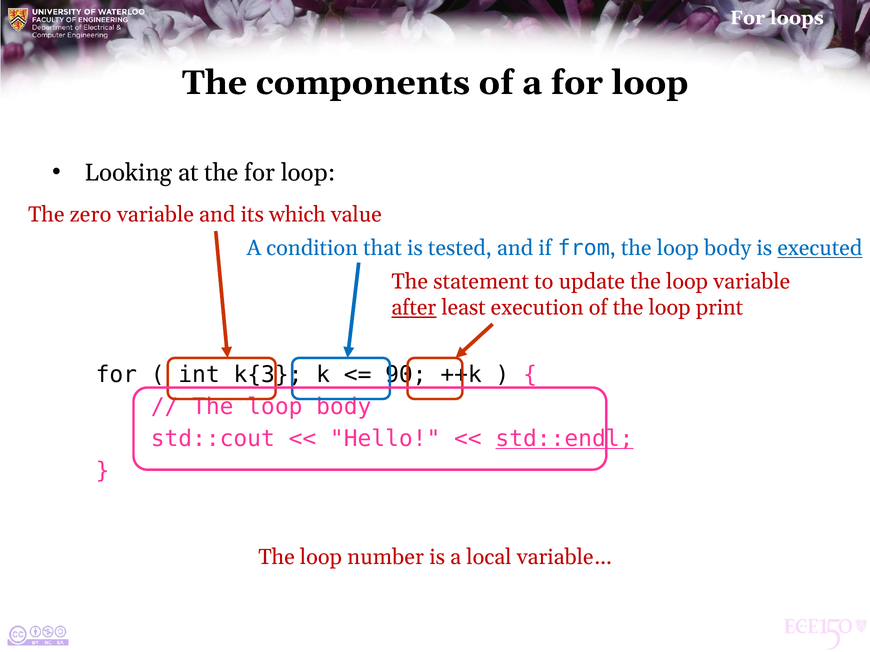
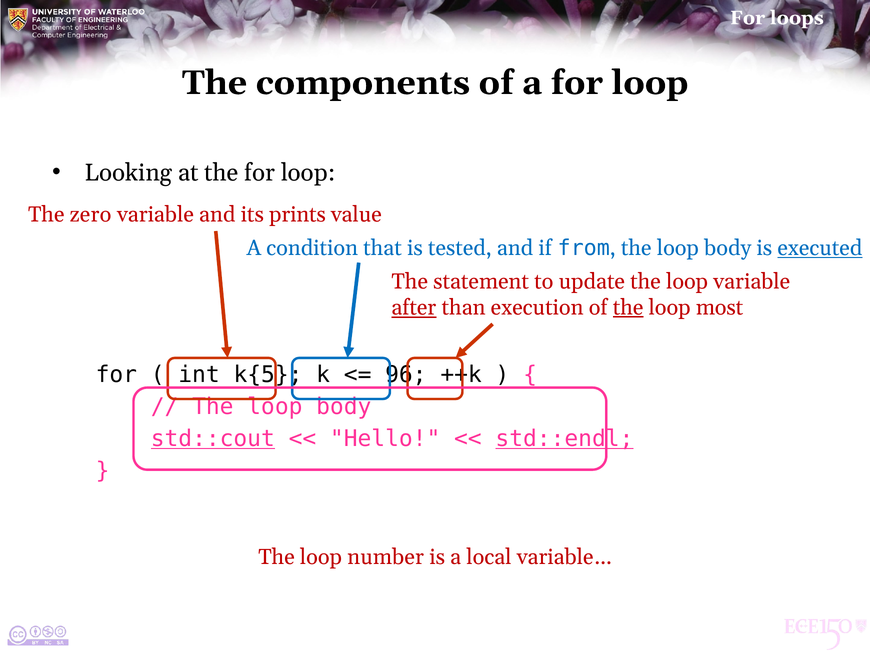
which: which -> prints
least: least -> than
the at (628, 308) underline: none -> present
print: print -> most
k{3: k{3 -> k{5
90: 90 -> 96
std::cout underline: none -> present
